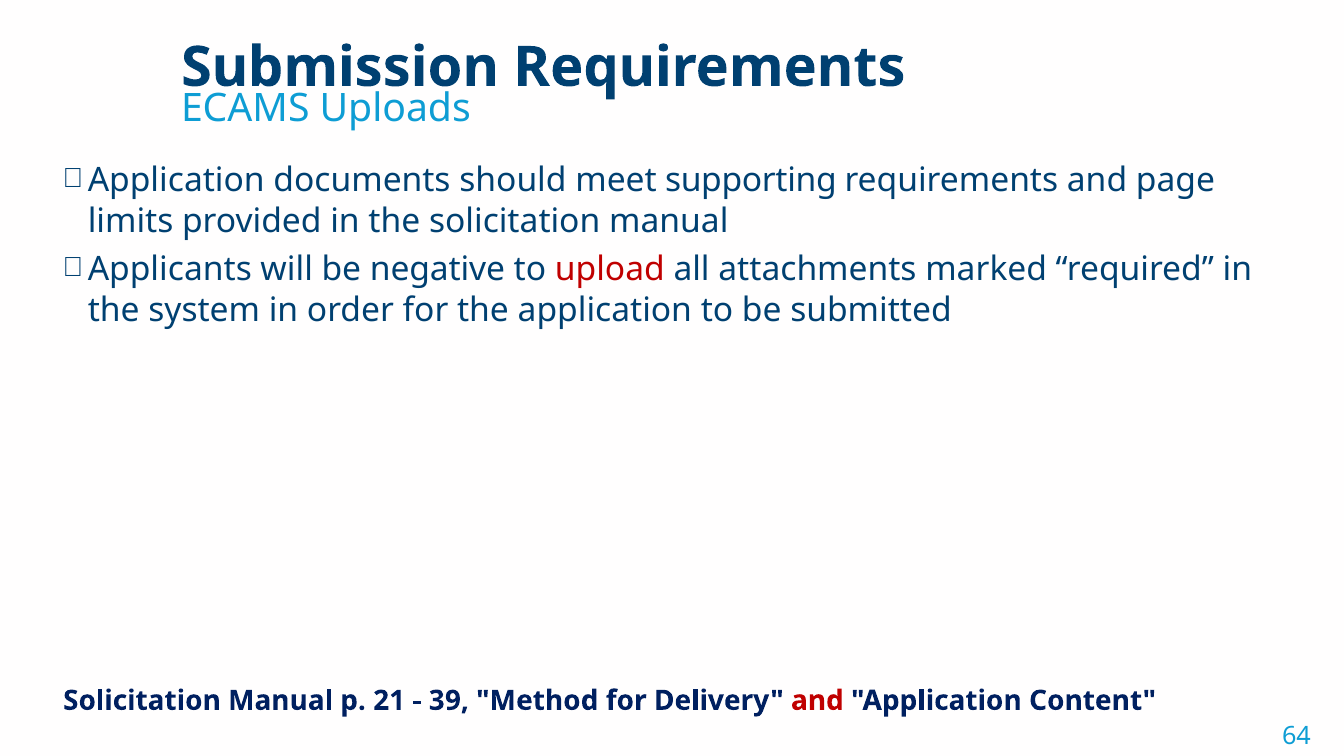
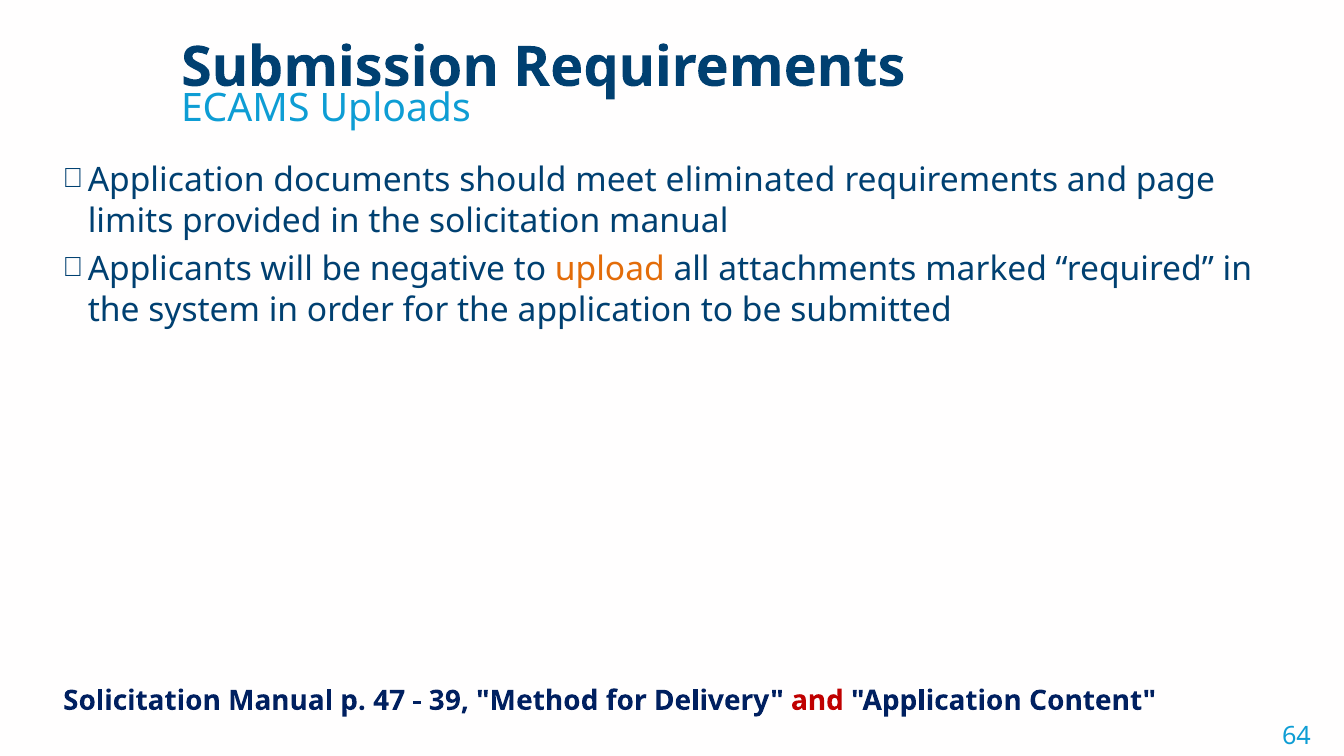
supporting: supporting -> eliminated
upload colour: red -> orange
21: 21 -> 47
